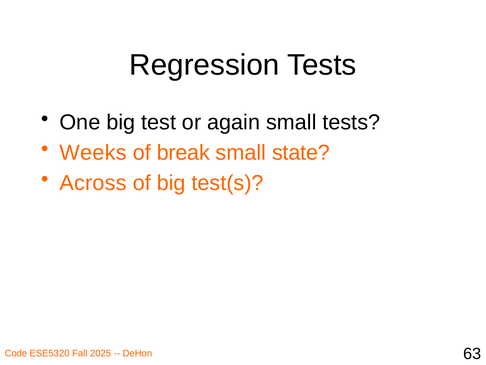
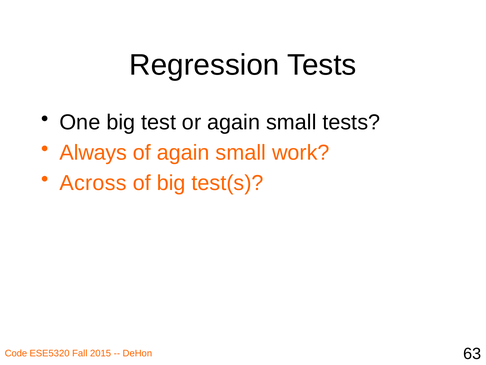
Weeks: Weeks -> Always
of break: break -> again
state: state -> work
2025: 2025 -> 2015
